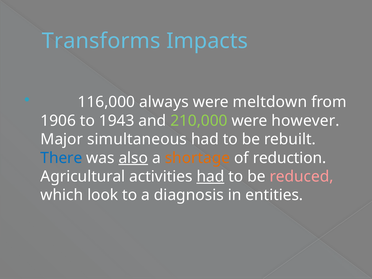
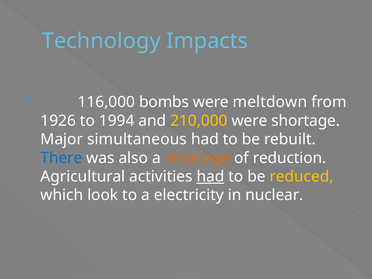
Transforms: Transforms -> Technology
always: always -> bombs
1906: 1906 -> 1926
1943: 1943 -> 1994
210,000 colour: light green -> yellow
were however: however -> shortage
also underline: present -> none
reduced colour: pink -> yellow
diagnosis: diagnosis -> electricity
entities: entities -> nuclear
